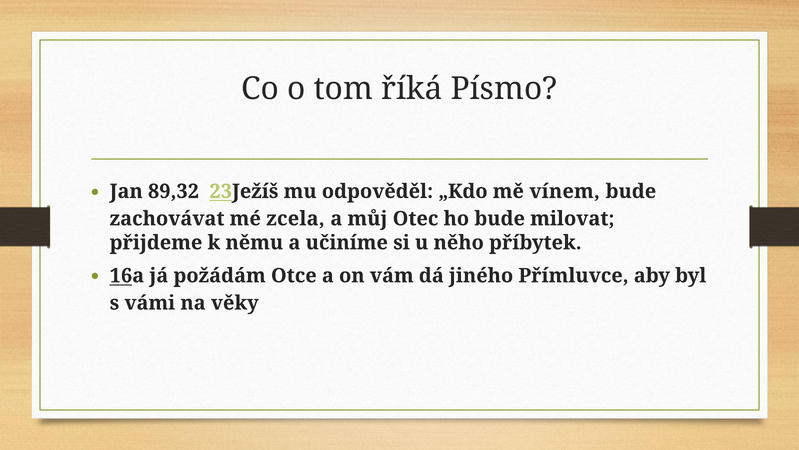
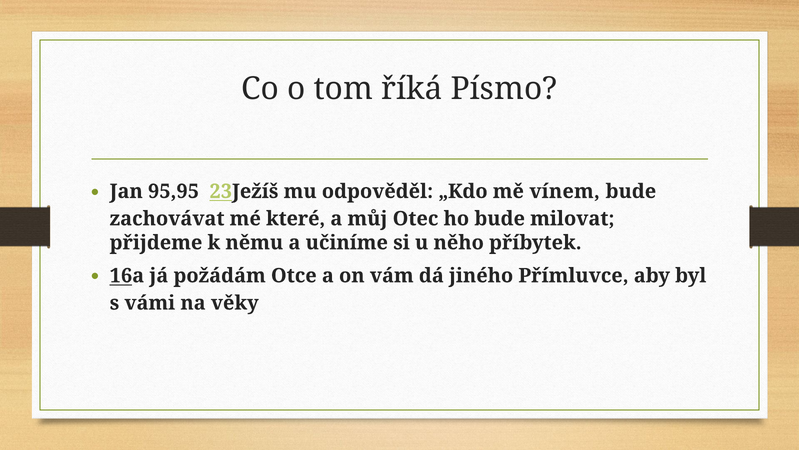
89,32: 89,32 -> 95,95
zcela: zcela -> které
